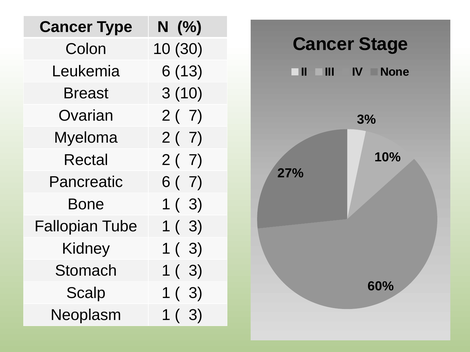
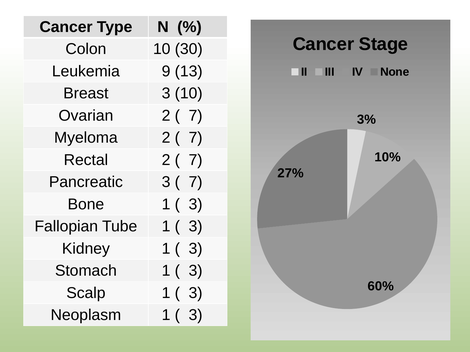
Leukemia 6: 6 -> 9
Pancreatic 6: 6 -> 3
